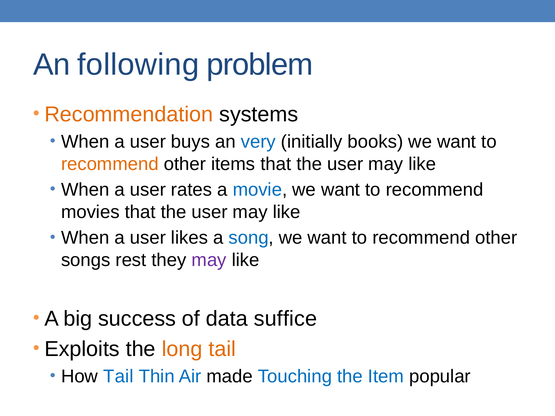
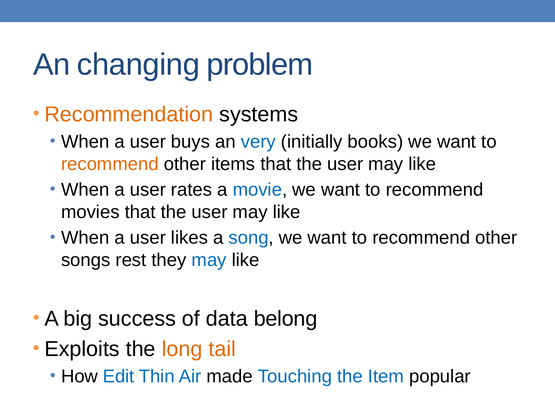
following: following -> changing
may at (209, 260) colour: purple -> blue
suffice: suffice -> belong
How Tail: Tail -> Edit
